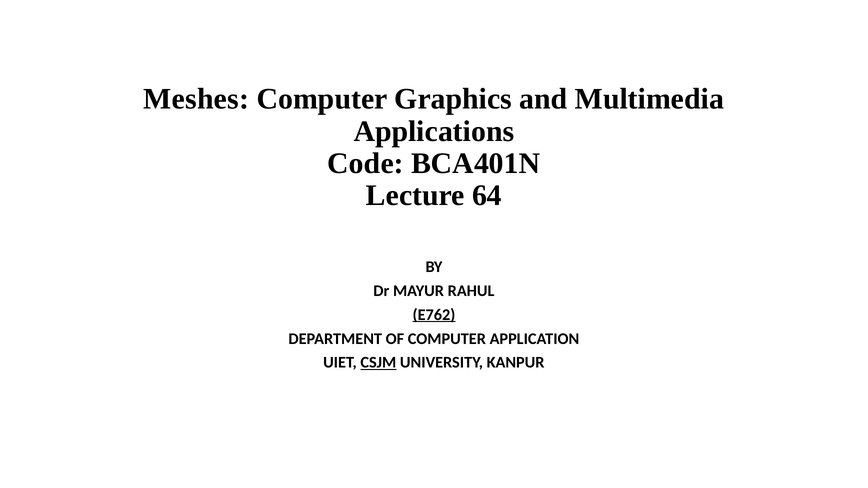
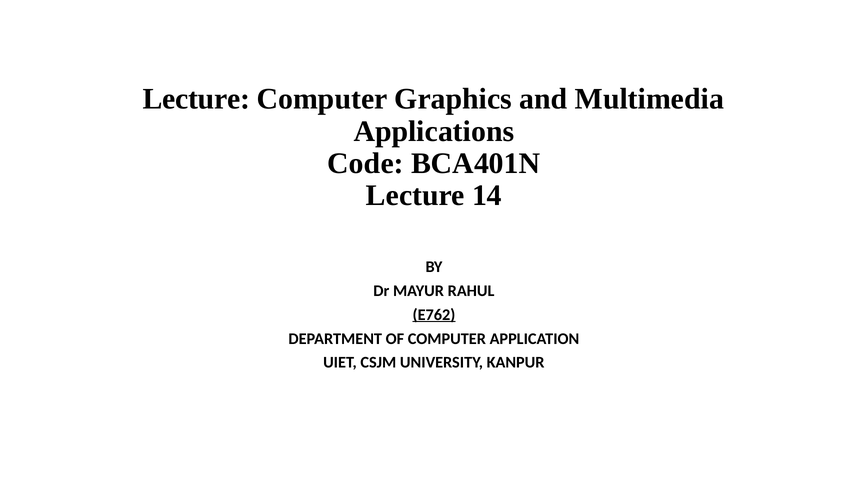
Meshes at (196, 99): Meshes -> Lecture
64: 64 -> 14
CSJM underline: present -> none
